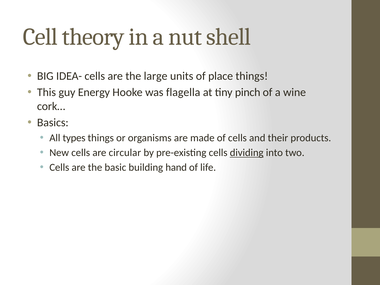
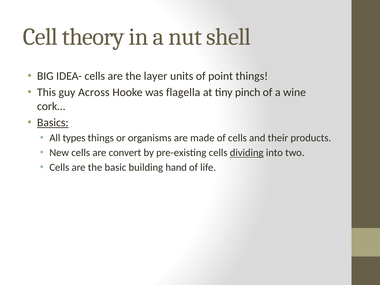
large: large -> layer
place: place -> point
Energy: Energy -> Across
Basics underline: none -> present
circular: circular -> convert
